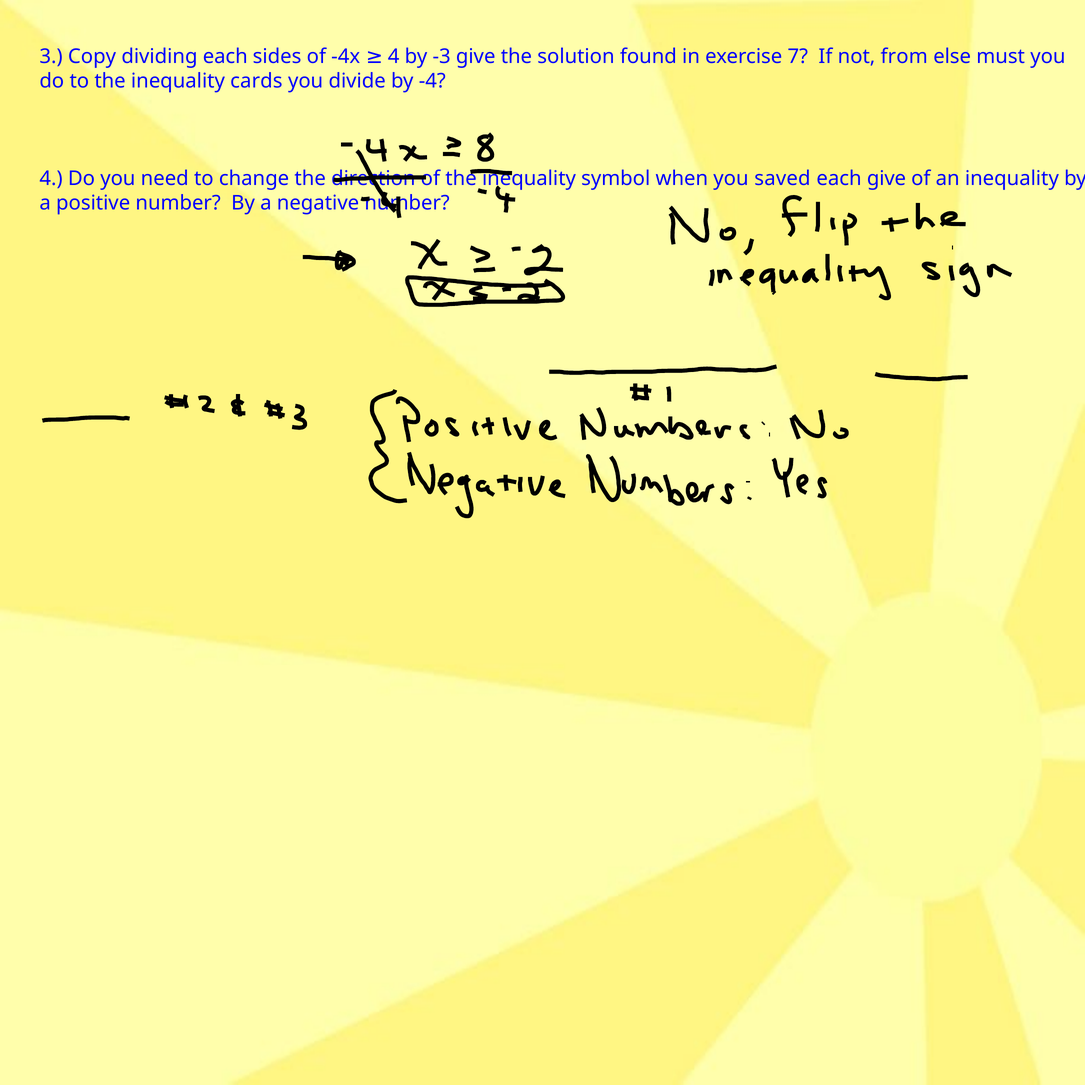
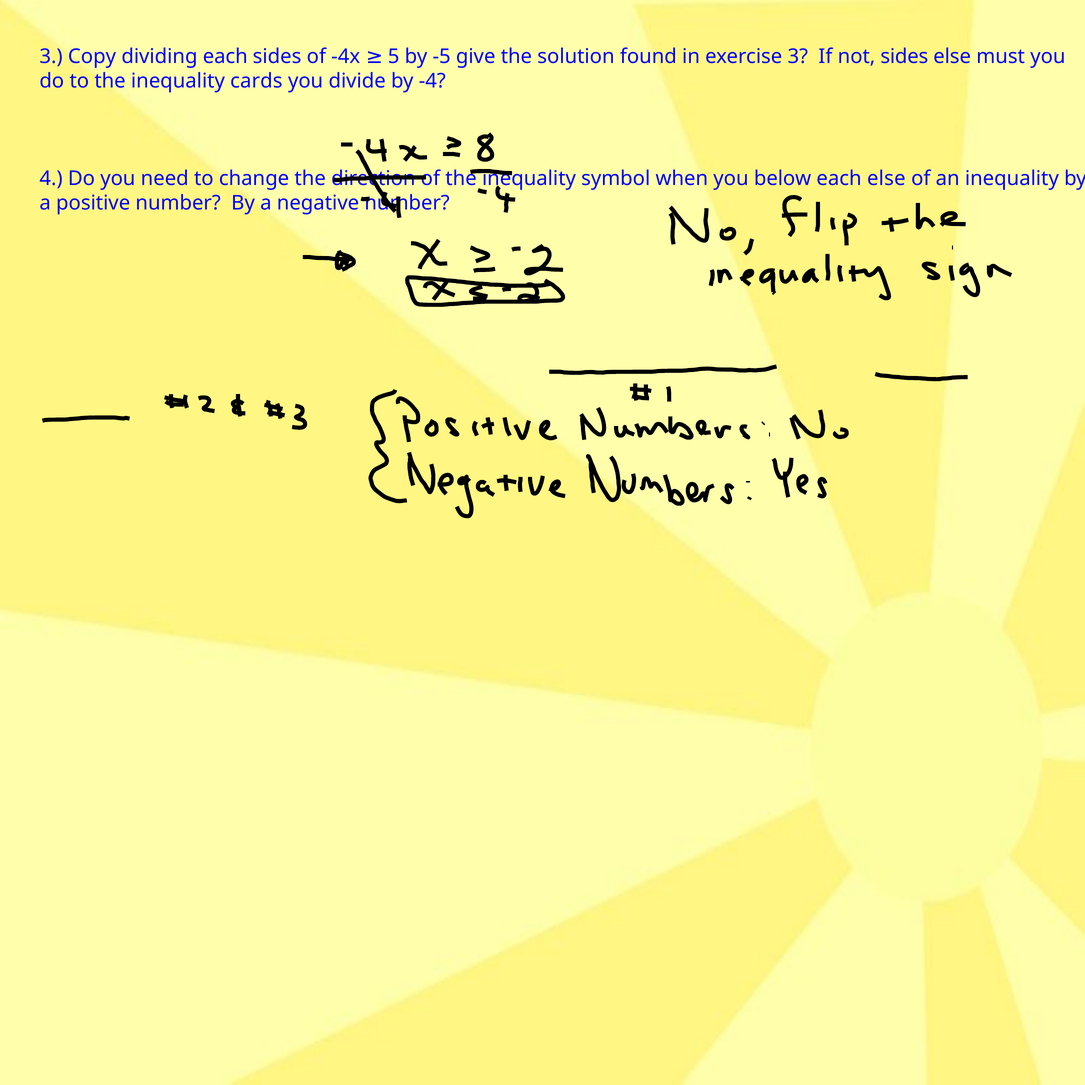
-4x 4: 4 -> 5
-3: -3 -> -5
exercise 7: 7 -> 3
not from: from -> sides
saved: saved -> below
each give: give -> else
